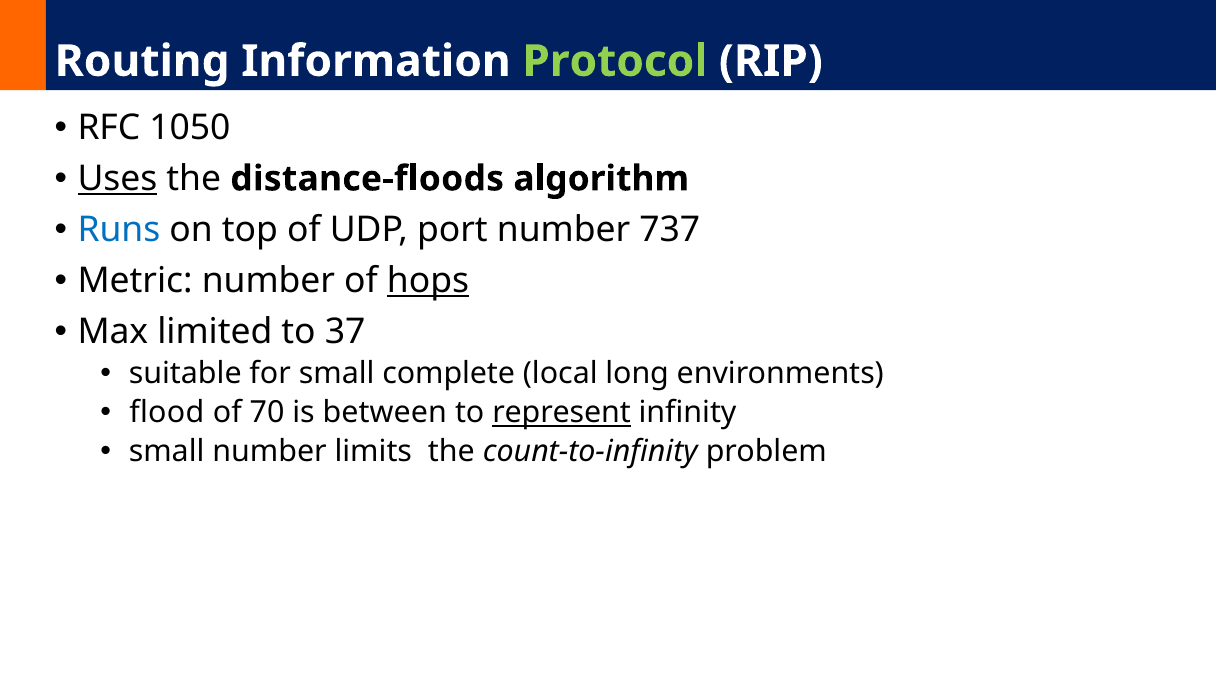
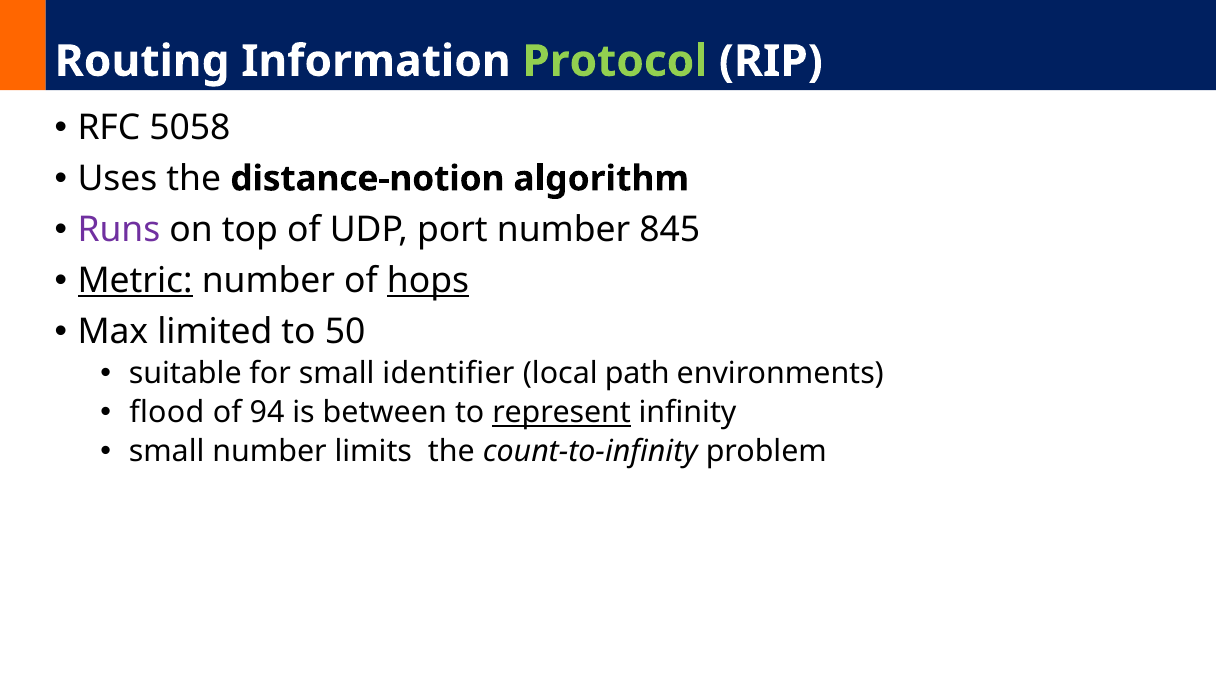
1050: 1050 -> 5058
Uses underline: present -> none
distance-floods: distance-floods -> distance-notion
Runs colour: blue -> purple
737: 737 -> 845
Metric underline: none -> present
37: 37 -> 50
complete: complete -> identifier
long: long -> path
70: 70 -> 94
